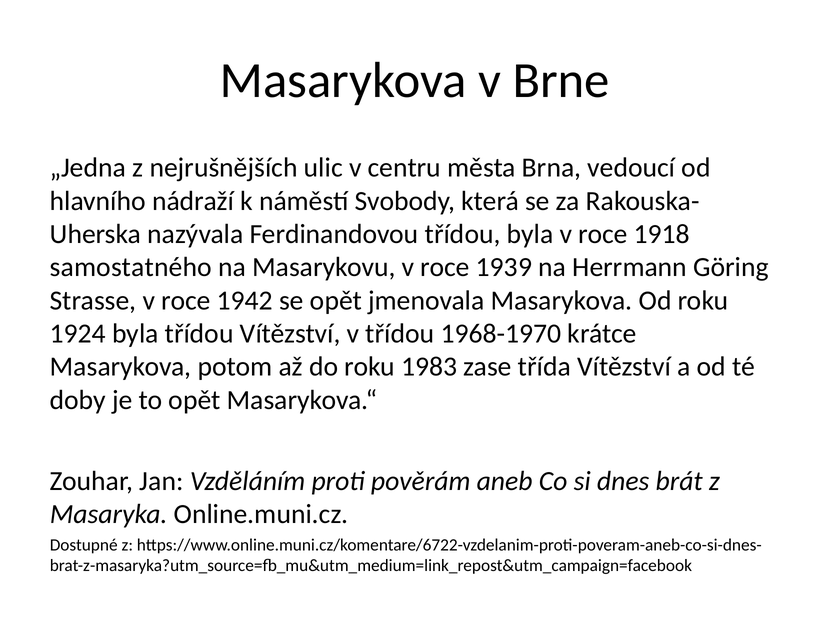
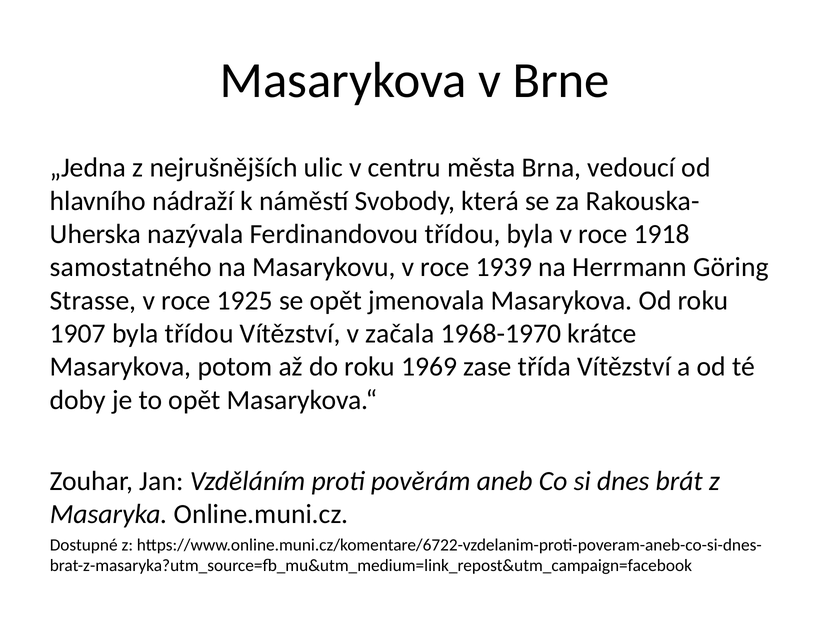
1942: 1942 -> 1925
1924: 1924 -> 1907
v třídou: třídou -> začala
1983: 1983 -> 1969
